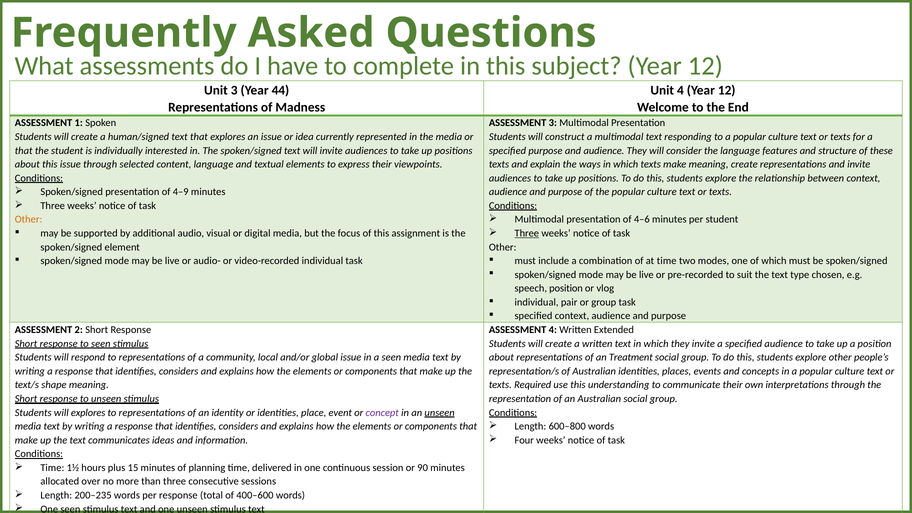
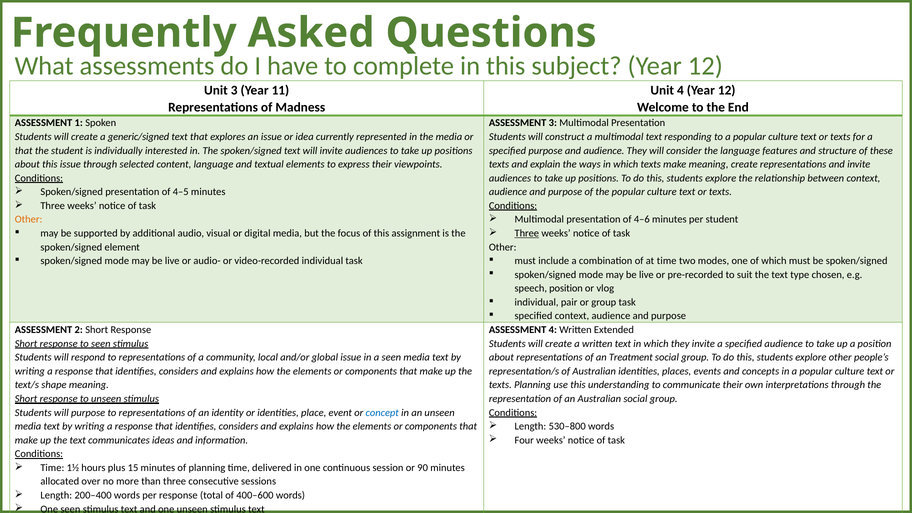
44: 44 -> 11
human/signed: human/signed -> generic/signed
4–9: 4–9 -> 4–5
texts Required: Required -> Planning
will explores: explores -> purpose
concept colour: purple -> blue
unseen at (440, 413) underline: present -> none
600–800: 600–800 -> 530–800
200–235: 200–235 -> 200–400
